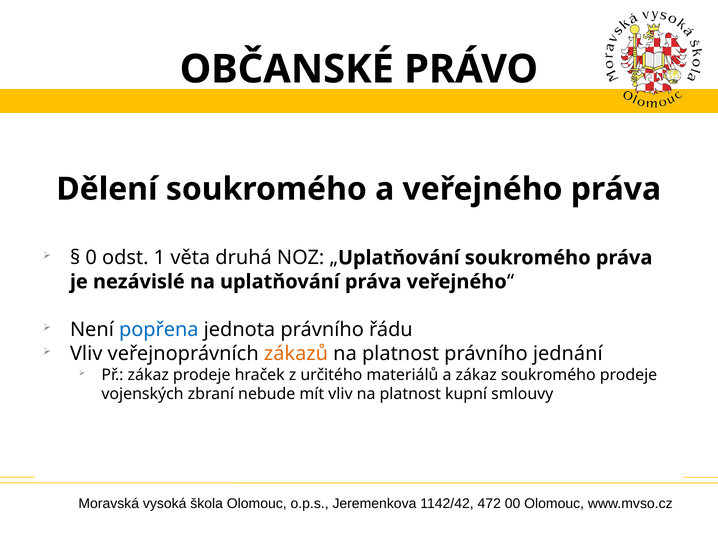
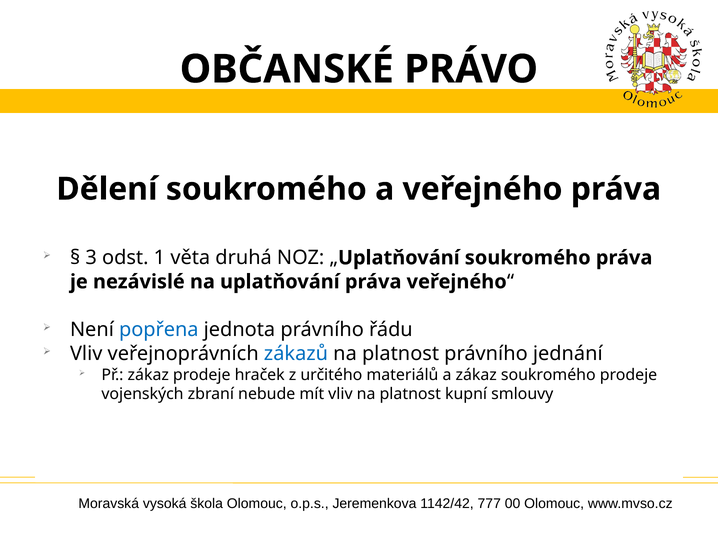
0: 0 -> 3
zákazů colour: orange -> blue
472: 472 -> 777
